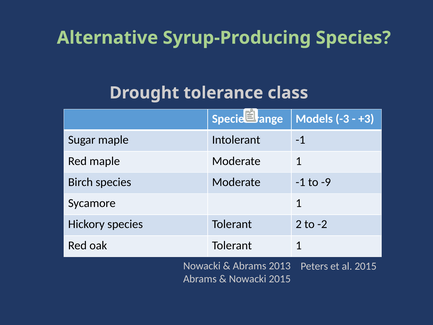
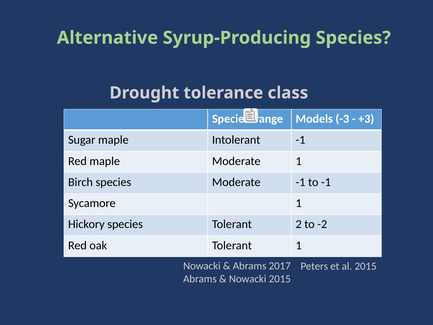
to -9: -9 -> -1
2013: 2013 -> 2017
